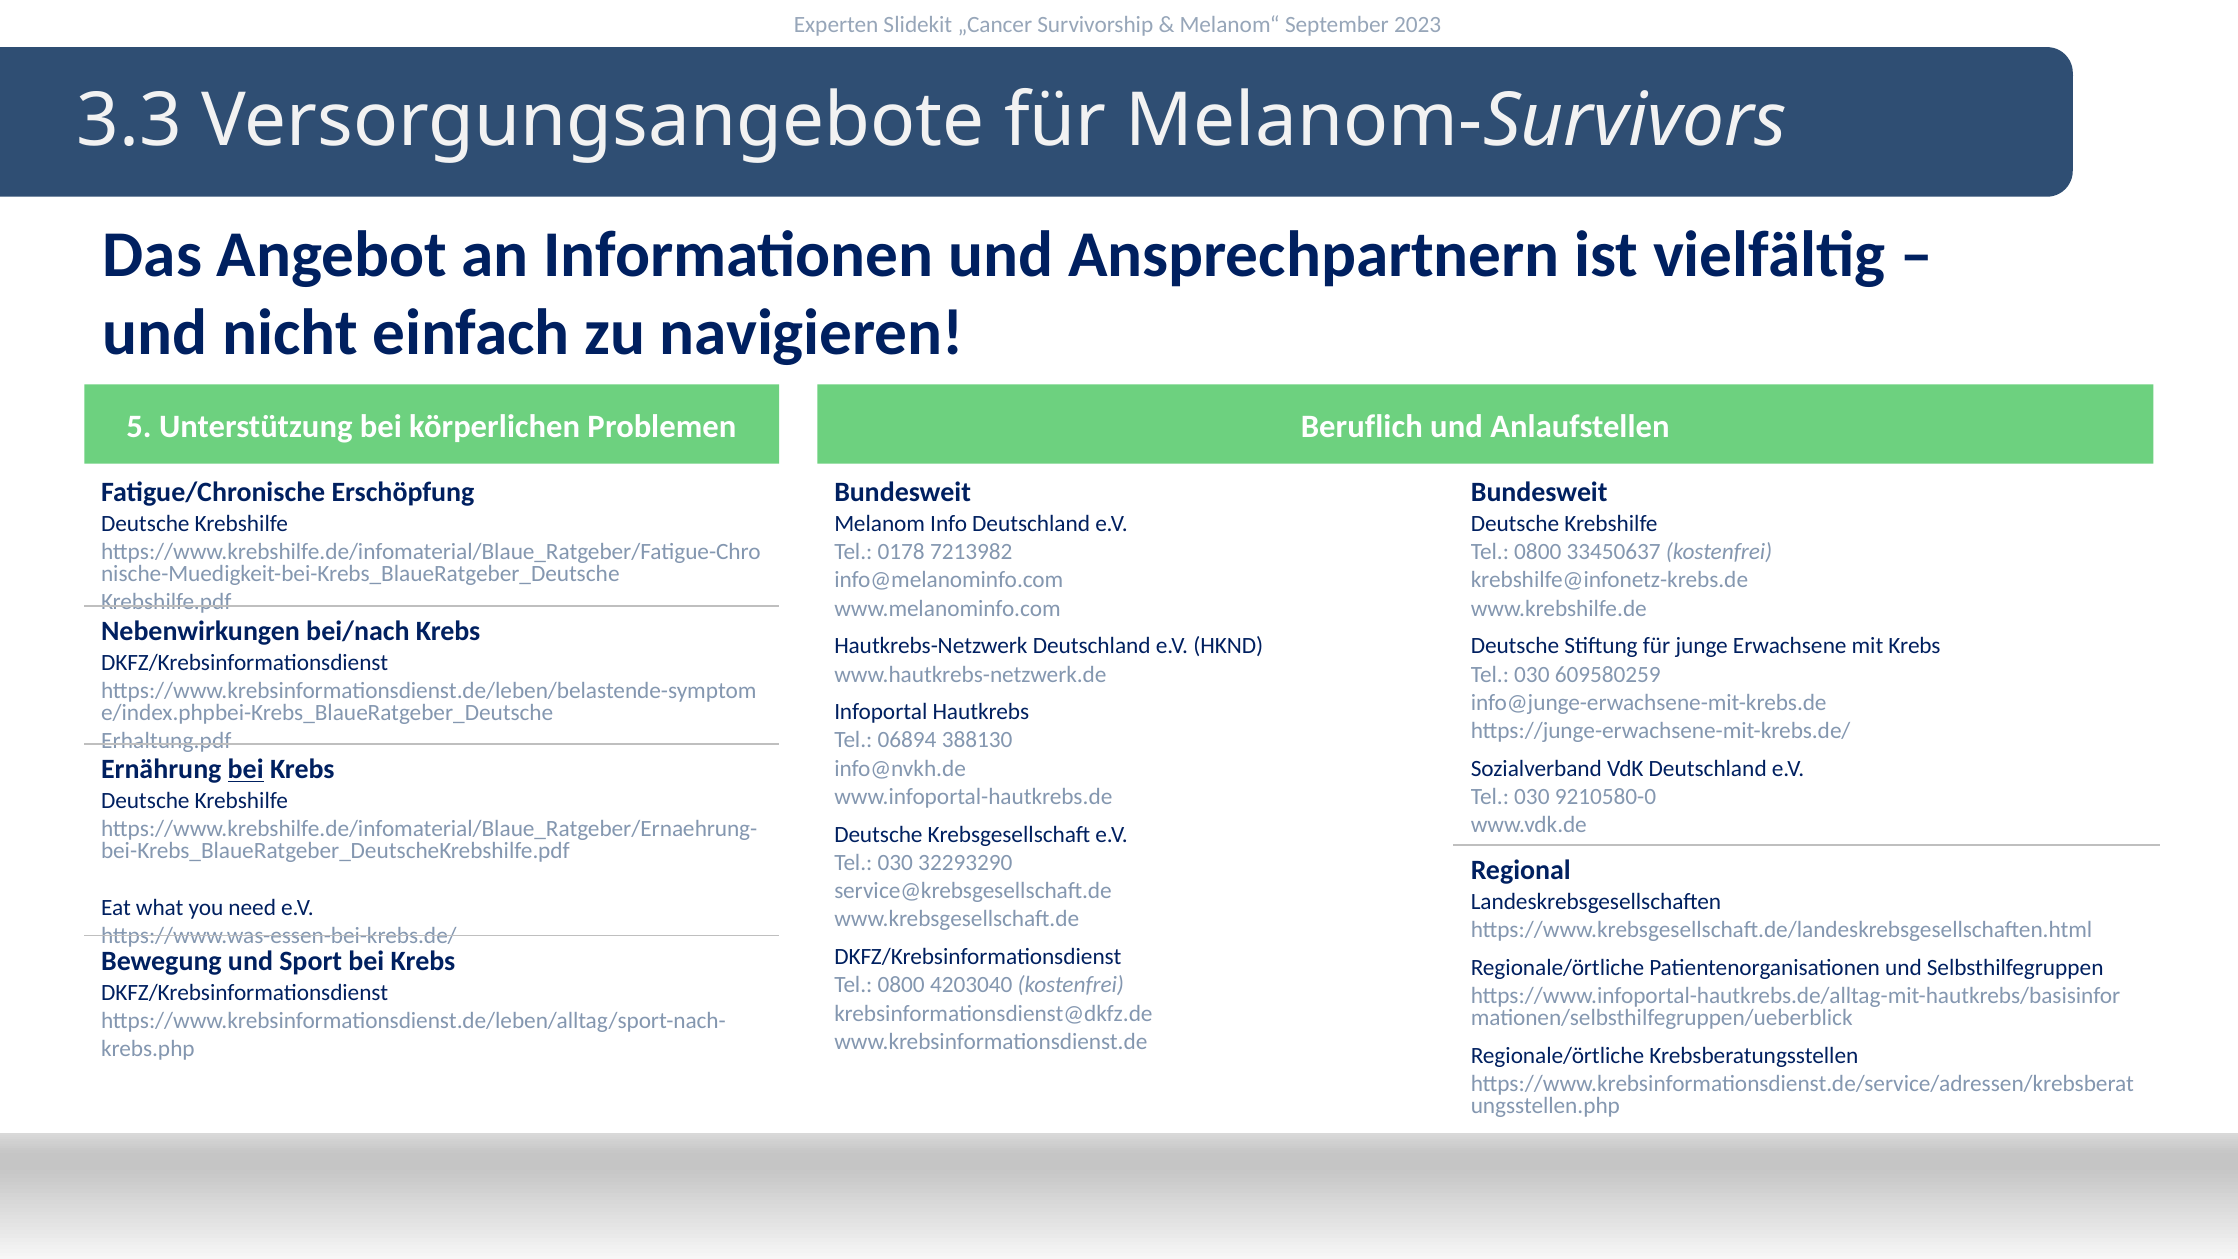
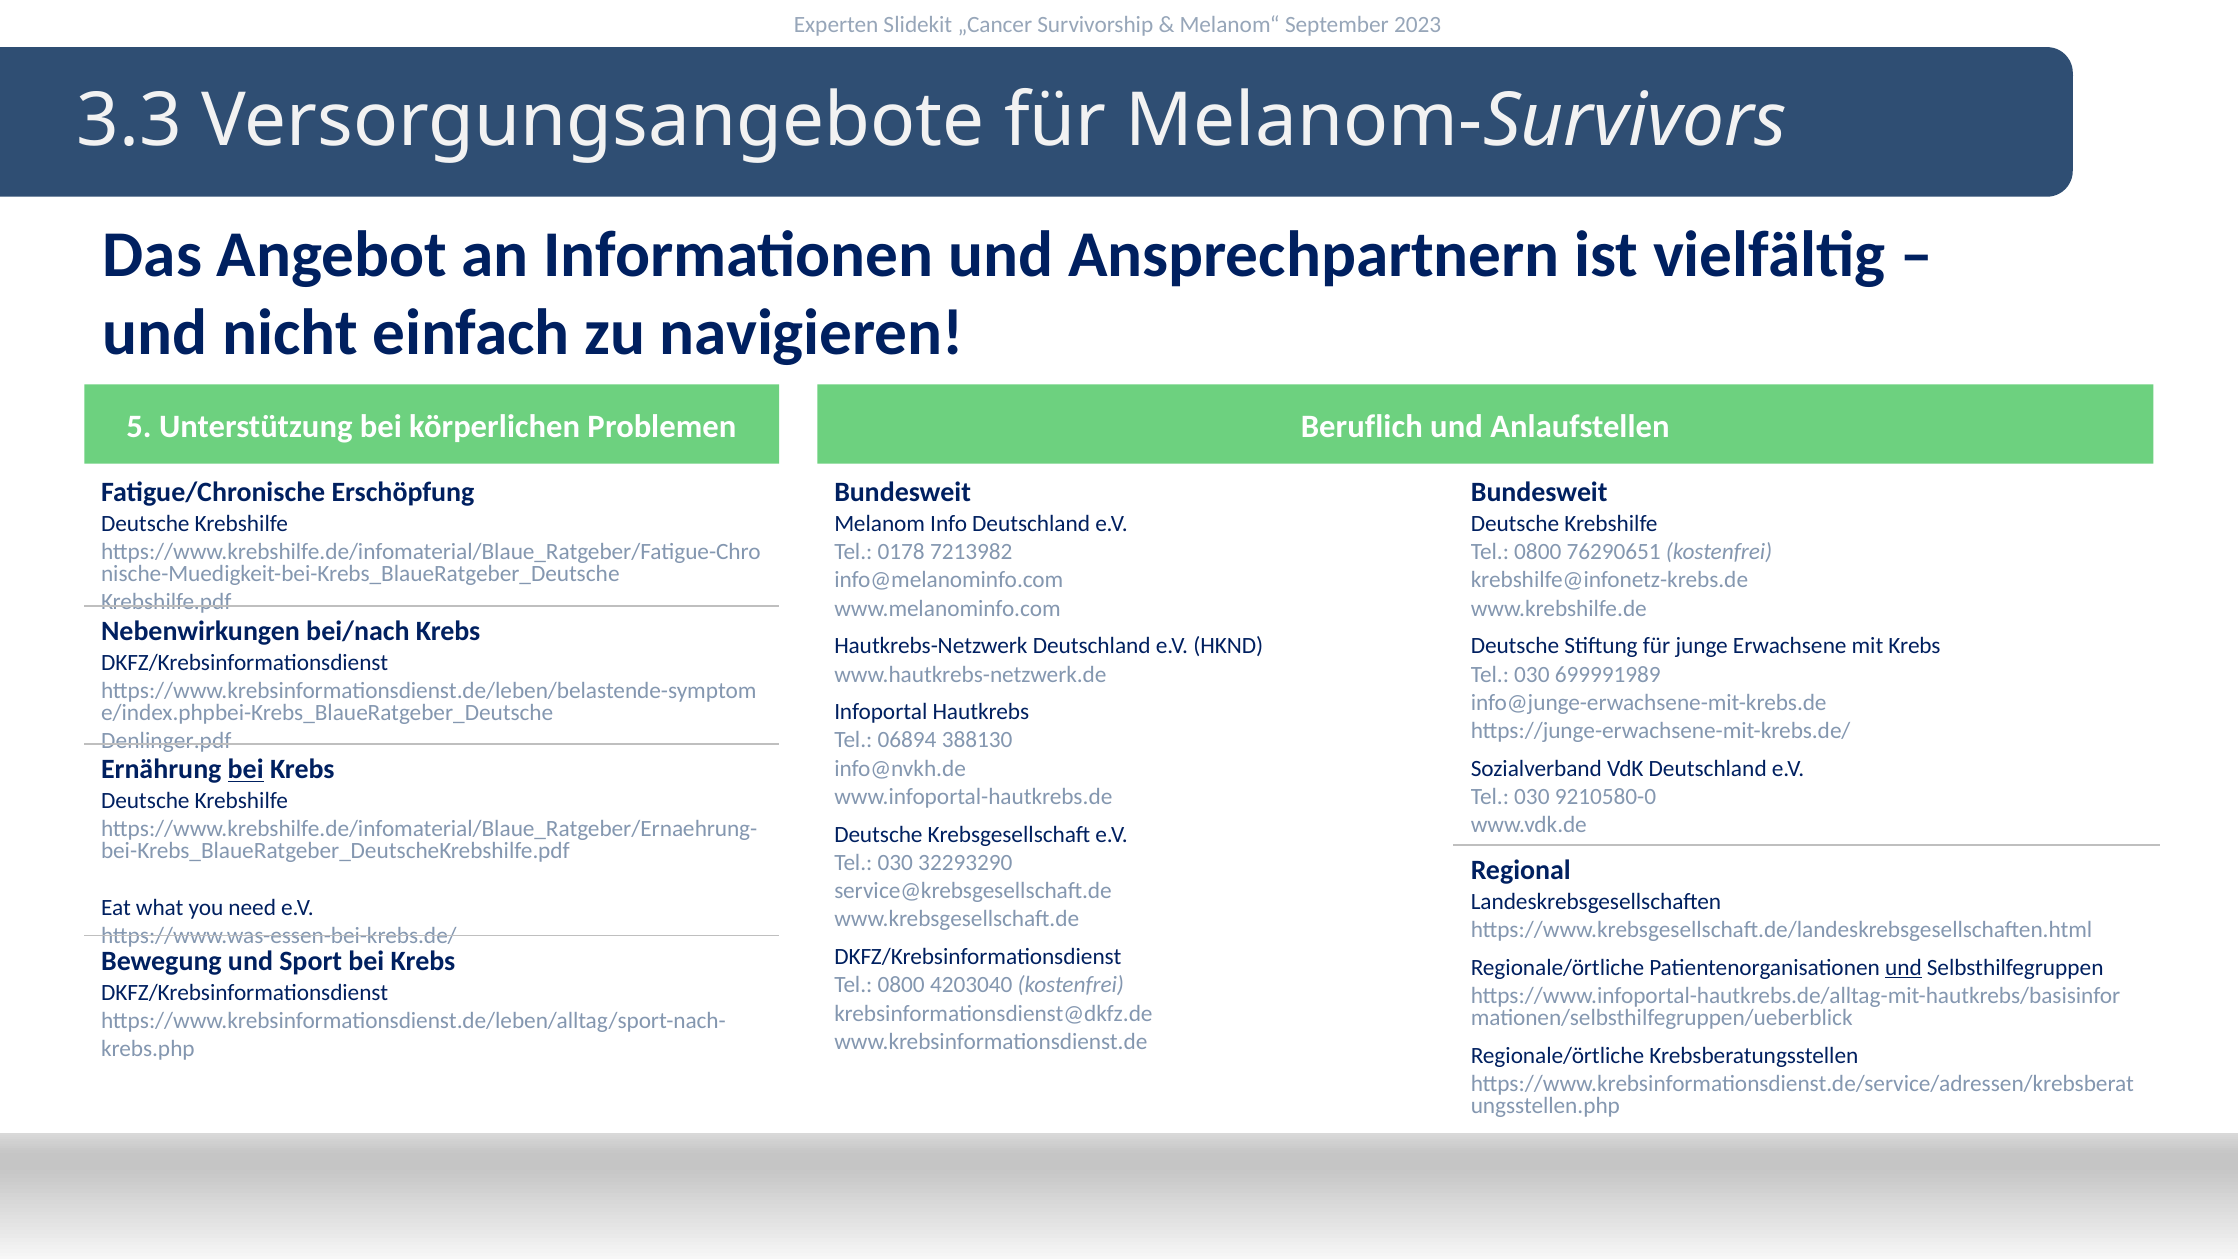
33450637: 33450637 -> 76290651
609580259: 609580259 -> 699991989
Erhaltung.pdf: Erhaltung.pdf -> Denlinger.pdf
und at (1903, 967) underline: none -> present
